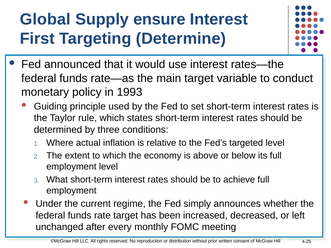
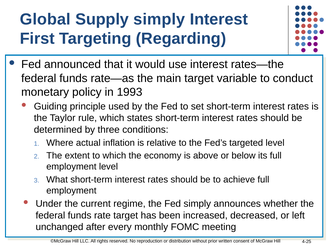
Supply ensure: ensure -> simply
Determine: Determine -> Regarding
